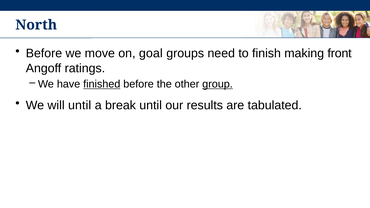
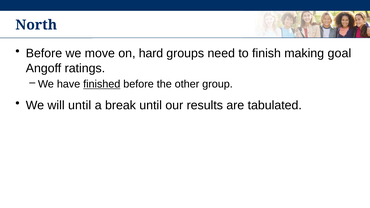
goal: goal -> hard
front: front -> goal
group underline: present -> none
